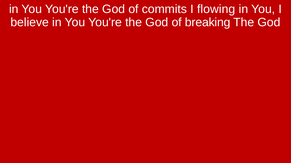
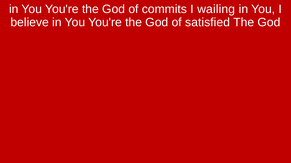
flowing: flowing -> wailing
breaking: breaking -> satisfied
